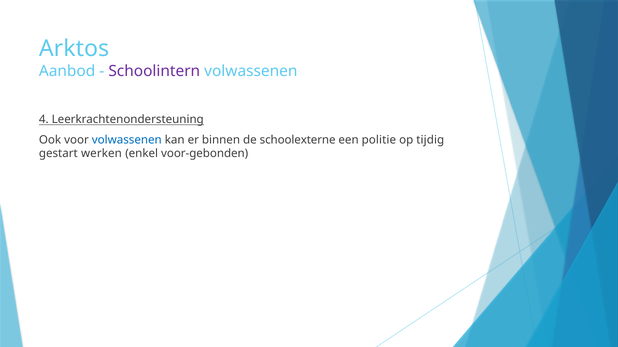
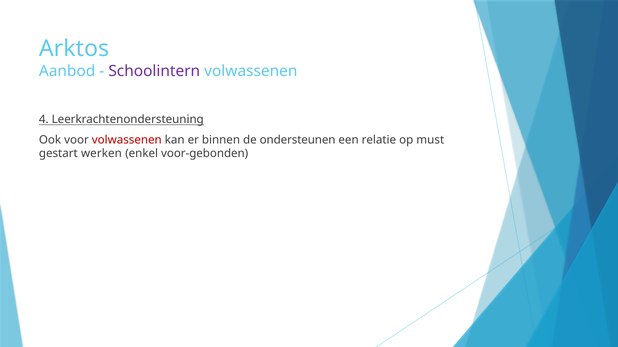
volwassenen at (127, 140) colour: blue -> red
schoolexterne: schoolexterne -> ondersteunen
politie: politie -> relatie
tijdig: tijdig -> must
